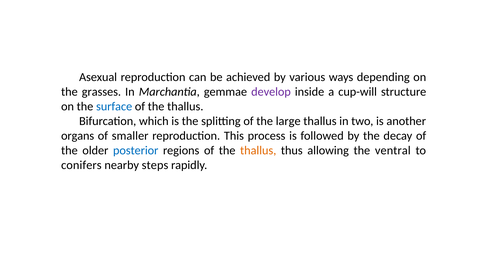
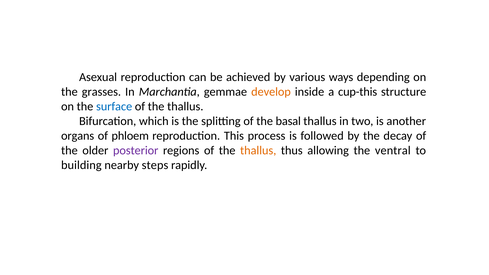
develop colour: purple -> orange
cup-will: cup-will -> cup-this
large: large -> basal
smaller: smaller -> phloem
posterior colour: blue -> purple
conifers: conifers -> building
